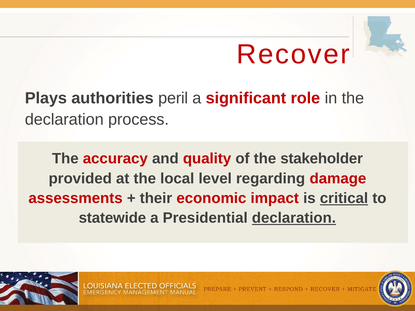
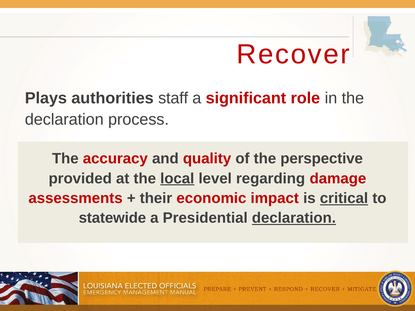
peril: peril -> staff
stakeholder: stakeholder -> perspective
local underline: none -> present
